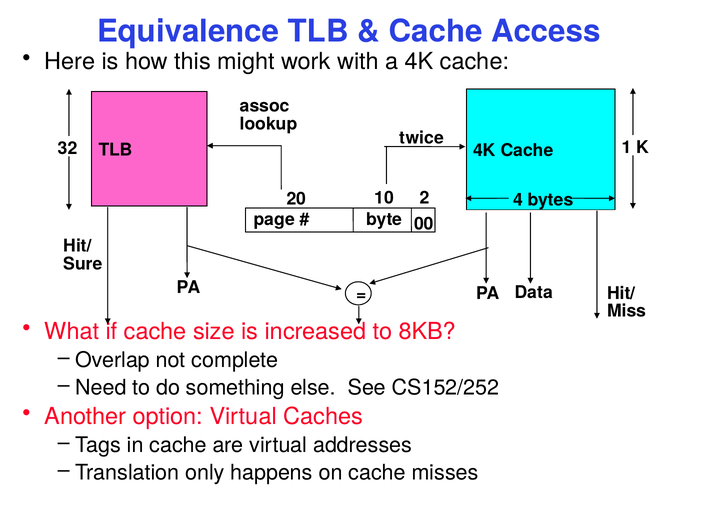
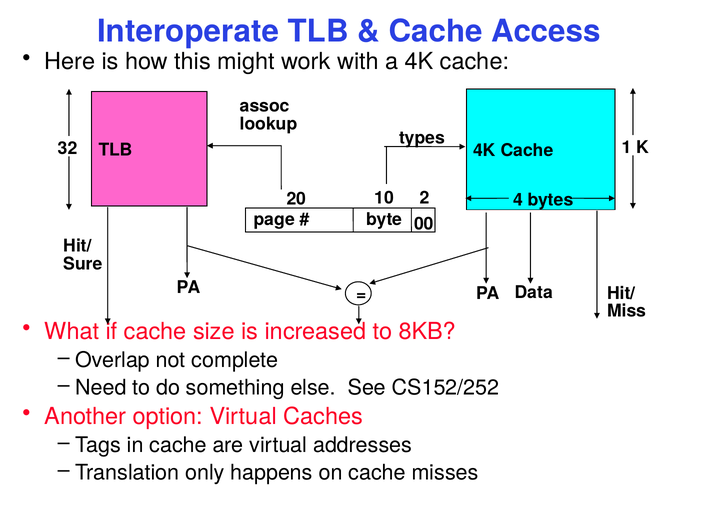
Equivalence: Equivalence -> Interoperate
twice: twice -> types
